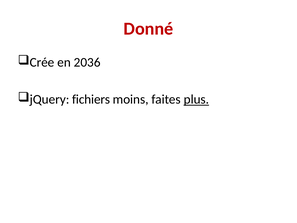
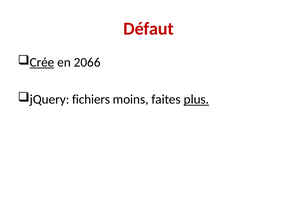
Donné: Donné -> Défaut
Crée underline: none -> present
2036: 2036 -> 2066
